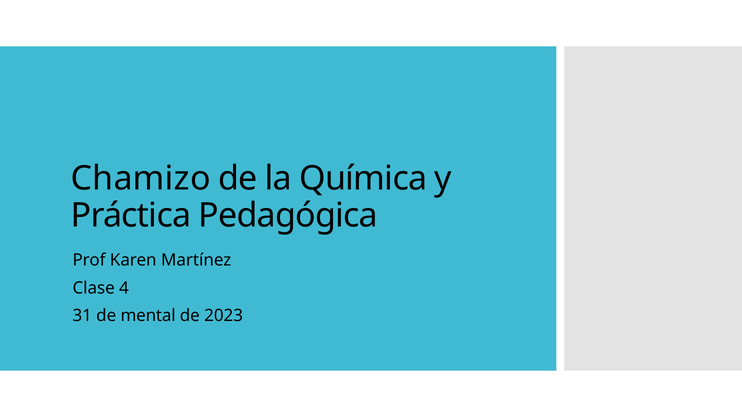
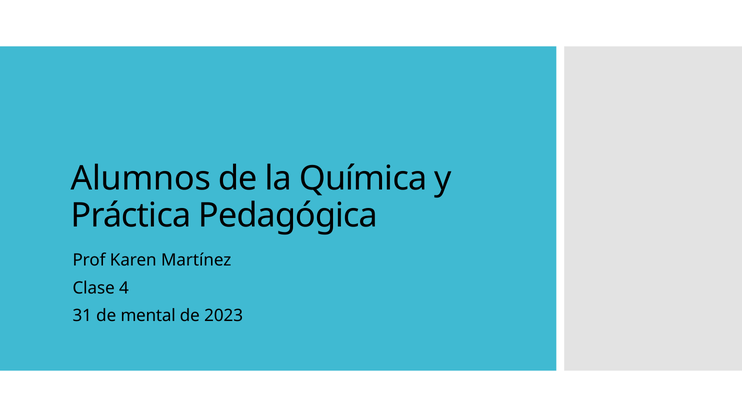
Chamizo: Chamizo -> Alumnos
